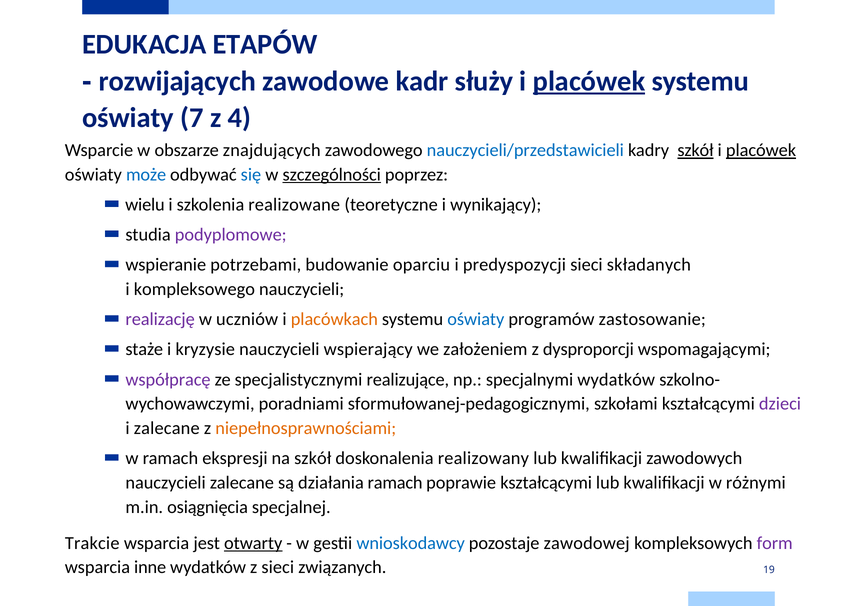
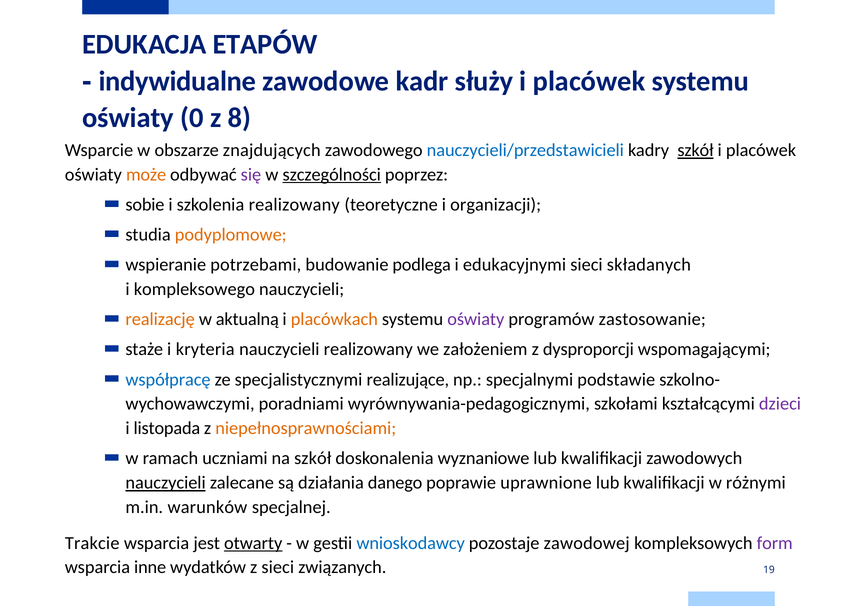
rozwijających: rozwijających -> indywidualne
placówek at (589, 81) underline: present -> none
7: 7 -> 0
4: 4 -> 8
placówek at (761, 150) underline: present -> none
może colour: blue -> orange
się colour: blue -> purple
wielu: wielu -> sobie
szkolenia realizowane: realizowane -> realizowany
wynikający: wynikający -> organizacji
podyplomowe colour: purple -> orange
oparciu: oparciu -> podlega
predyspozycji: predyspozycji -> edukacyjnymi
realizację colour: purple -> orange
uczniów: uczniów -> aktualną
oświaty at (476, 319) colour: blue -> purple
kryzysie: kryzysie -> kryteria
nauczycieli wspierający: wspierający -> realizowany
współpracę colour: purple -> blue
specjalnymi wydatków: wydatków -> podstawie
sformułowanej-pedagogicznymi: sformułowanej-pedagogicznymi -> wyrównywania-pedagogicznymi
i zalecane: zalecane -> listopada
ekspresji: ekspresji -> uczniami
realizowany: realizowany -> wyznaniowe
nauczycieli at (166, 483) underline: none -> present
działania ramach: ramach -> danego
poprawie kształcącymi: kształcącymi -> uprawnione
osiągnięcia: osiągnięcia -> warunków
